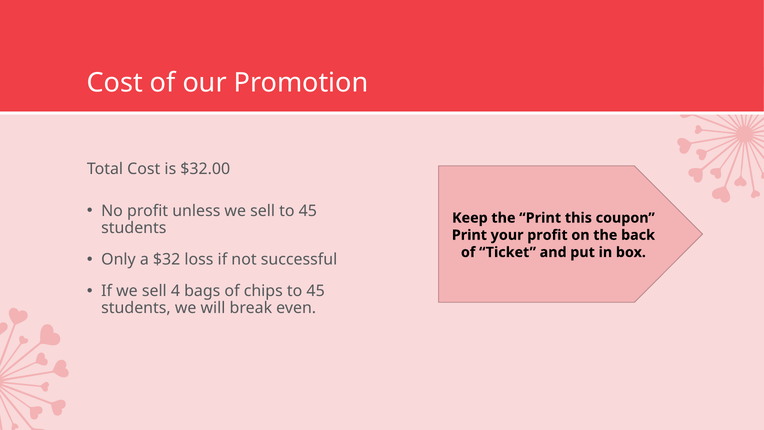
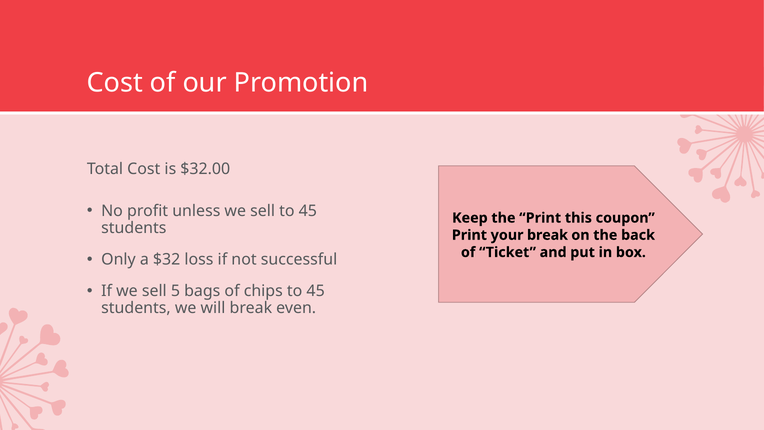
your profit: profit -> break
4: 4 -> 5
